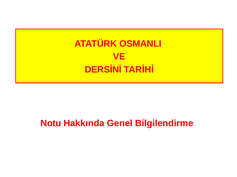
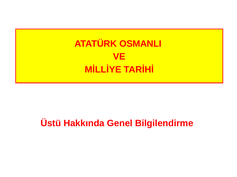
DERSİNİ: DERSİNİ -> MİLLİYE
Notu: Notu -> Üstü
